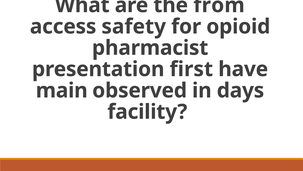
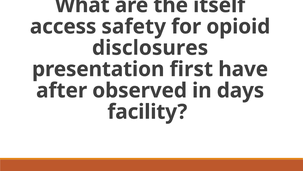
from: from -> itself
pharmacist: pharmacist -> disclosures
main: main -> after
